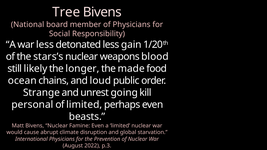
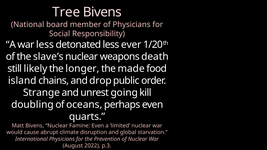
gain: gain -> ever
stars’s: stars’s -> slave’s
blood: blood -> death
ocean: ocean -> island
loud: loud -> drop
personal: personal -> doubling
of limited: limited -> oceans
beasts: beasts -> quarts
